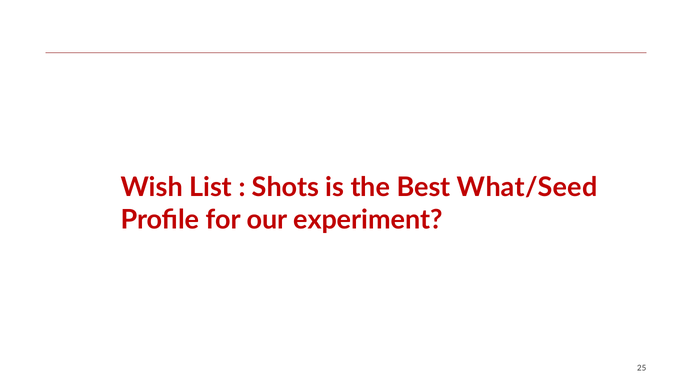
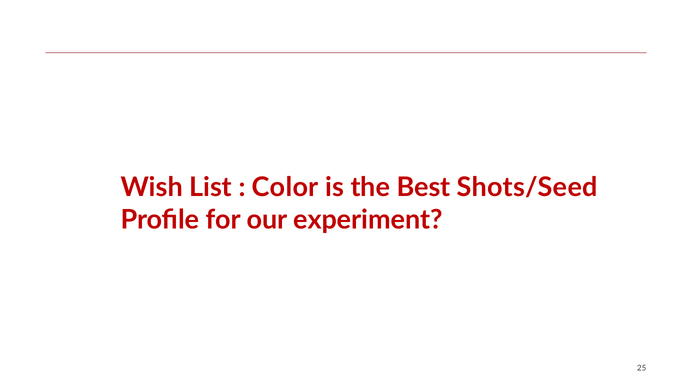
Shots: Shots -> Color
What/Seed: What/Seed -> Shots/Seed
